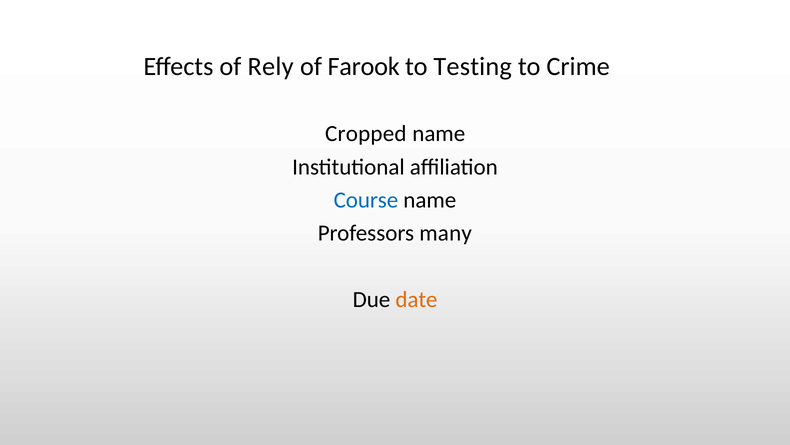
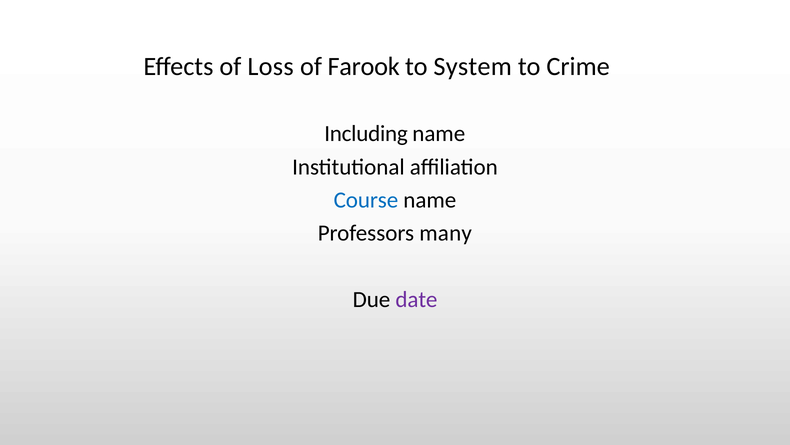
Rely: Rely -> Loss
Testing: Testing -> System
Cropped: Cropped -> Including
date colour: orange -> purple
